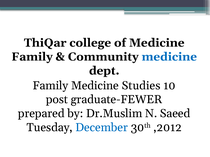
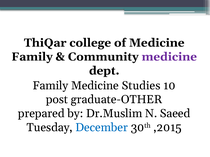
medicine at (169, 57) colour: blue -> purple
graduate-FEWER: graduate-FEWER -> graduate-OTHER
,2012: ,2012 -> ,2015
